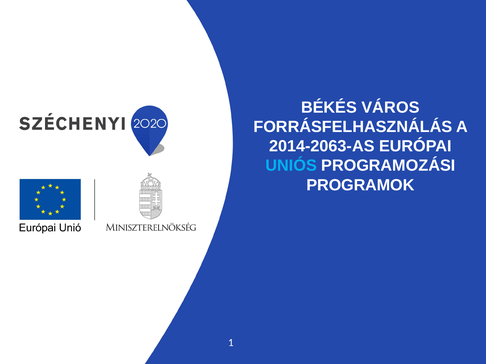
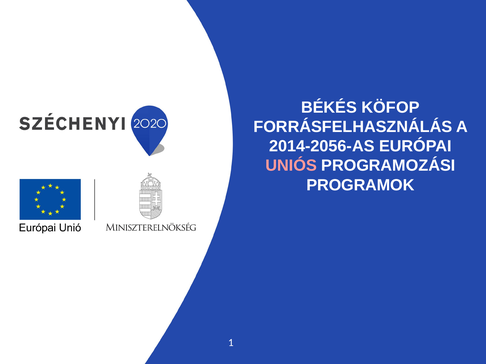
VÁROS: VÁROS -> KÖFOP
2014-2063-AS: 2014-2063-AS -> 2014-2056-AS
UNIÓS colour: light blue -> pink
